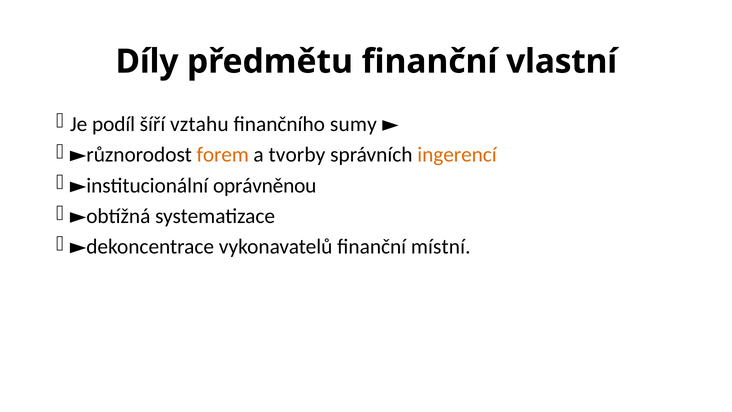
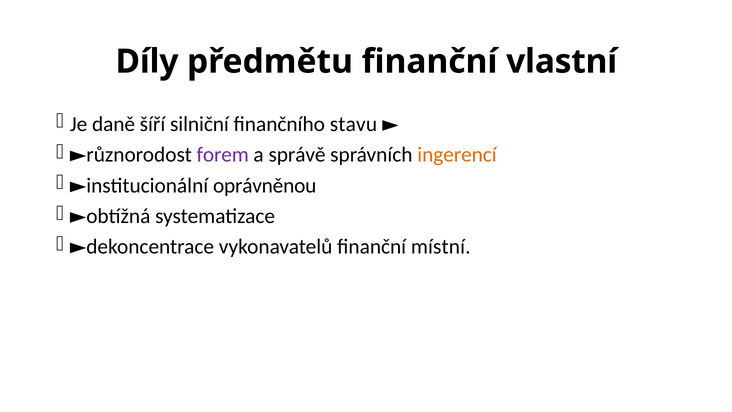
podíl: podíl -> daně
vztahu: vztahu -> silniční
sumy: sumy -> stavu
forem colour: orange -> purple
tvorby: tvorby -> správě
